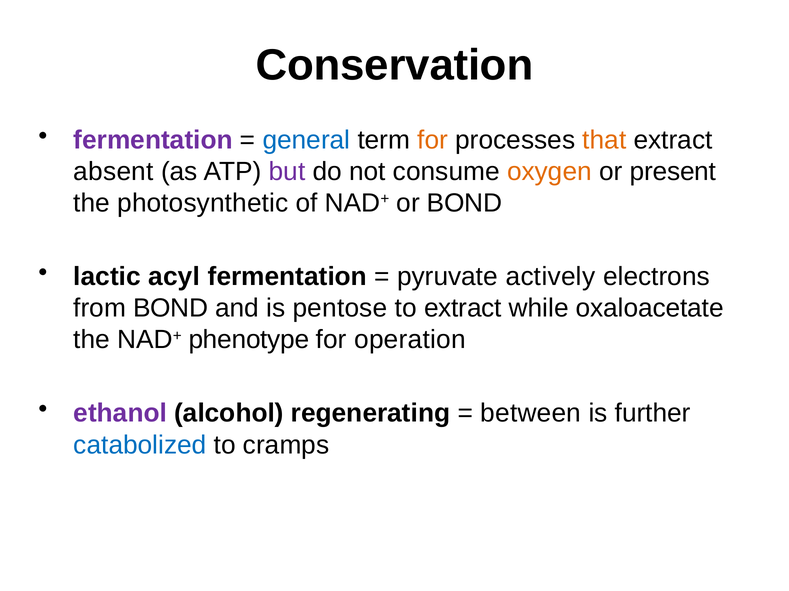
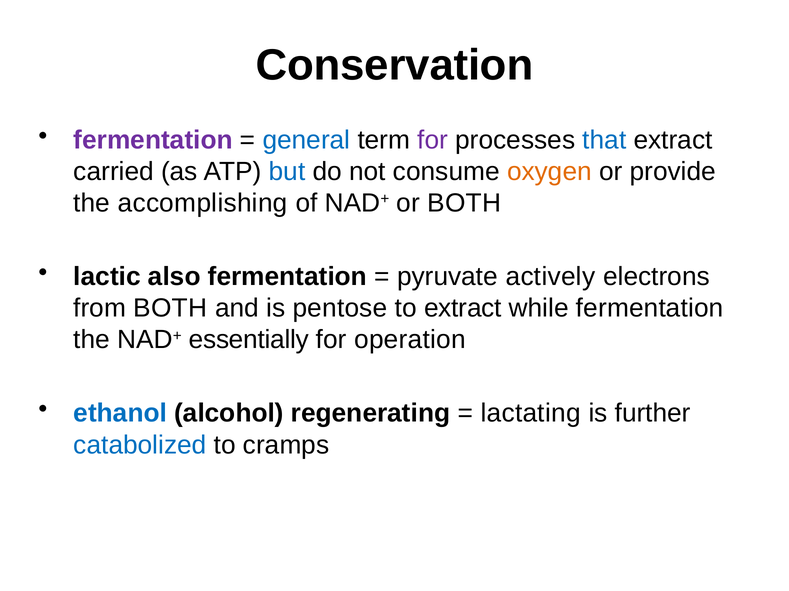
for at (433, 140) colour: orange -> purple
that colour: orange -> blue
absent: absent -> carried
but colour: purple -> blue
present: present -> provide
photosynthetic: photosynthetic -> accomplishing
or BOND: BOND -> BOTH
acyl: acyl -> also
from BOND: BOND -> BOTH
while oxaloacetate: oxaloacetate -> fermentation
phenotype: phenotype -> essentially
ethanol colour: purple -> blue
between: between -> lactating
